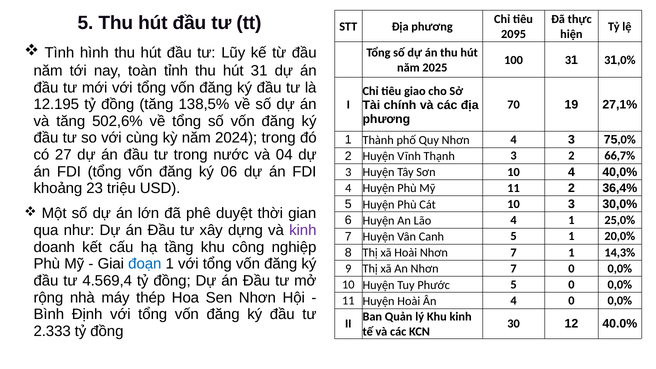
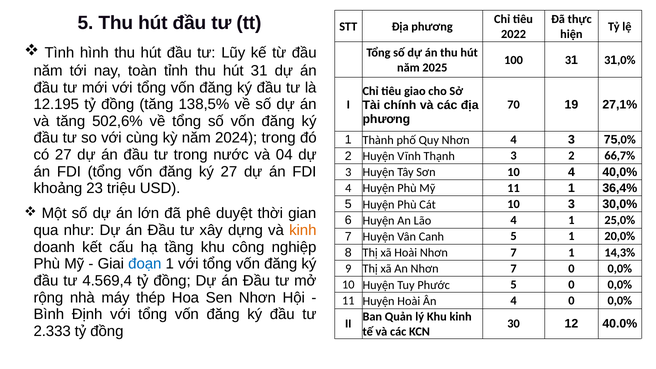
2095: 2095 -> 2022
ký 06: 06 -> 27
11 2: 2 -> 1
kinh at (303, 230) colour: purple -> orange
